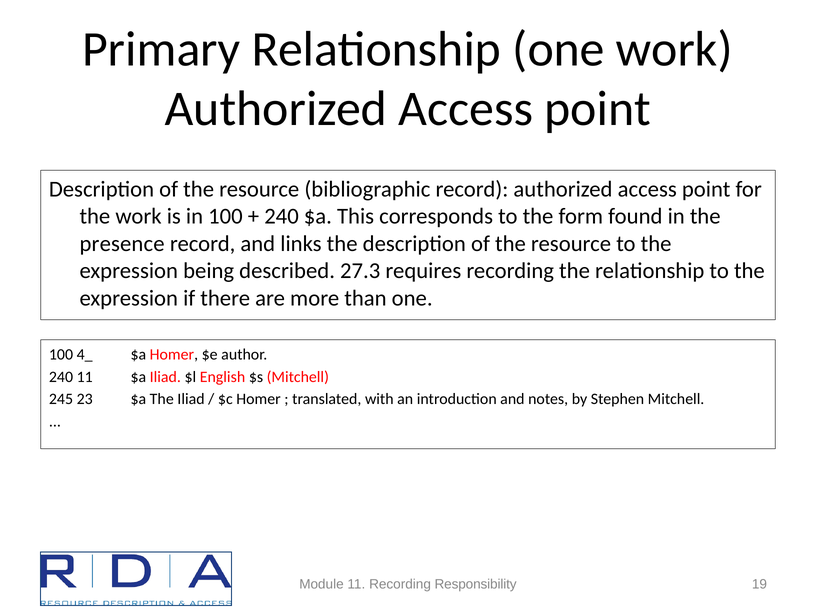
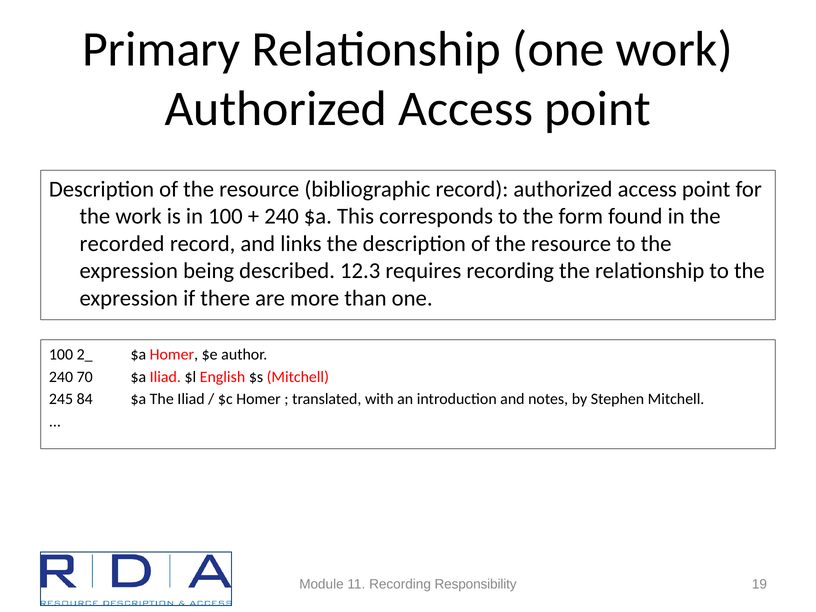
presence: presence -> recorded
27.3: 27.3 -> 12.3
4_: 4_ -> 2_
240 11: 11 -> 70
23: 23 -> 84
